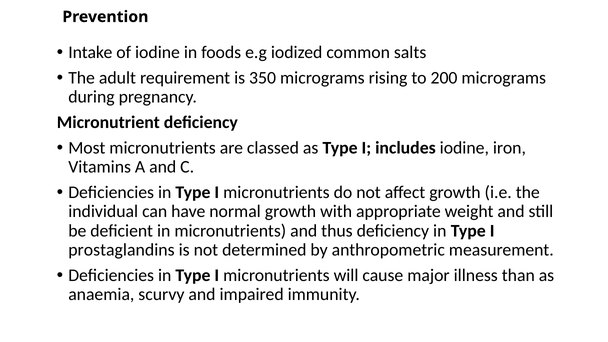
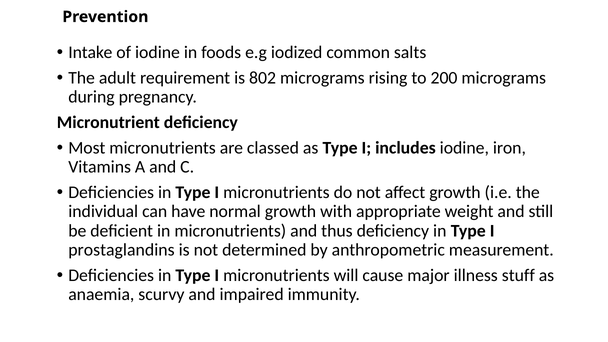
350: 350 -> 802
than: than -> stuff
